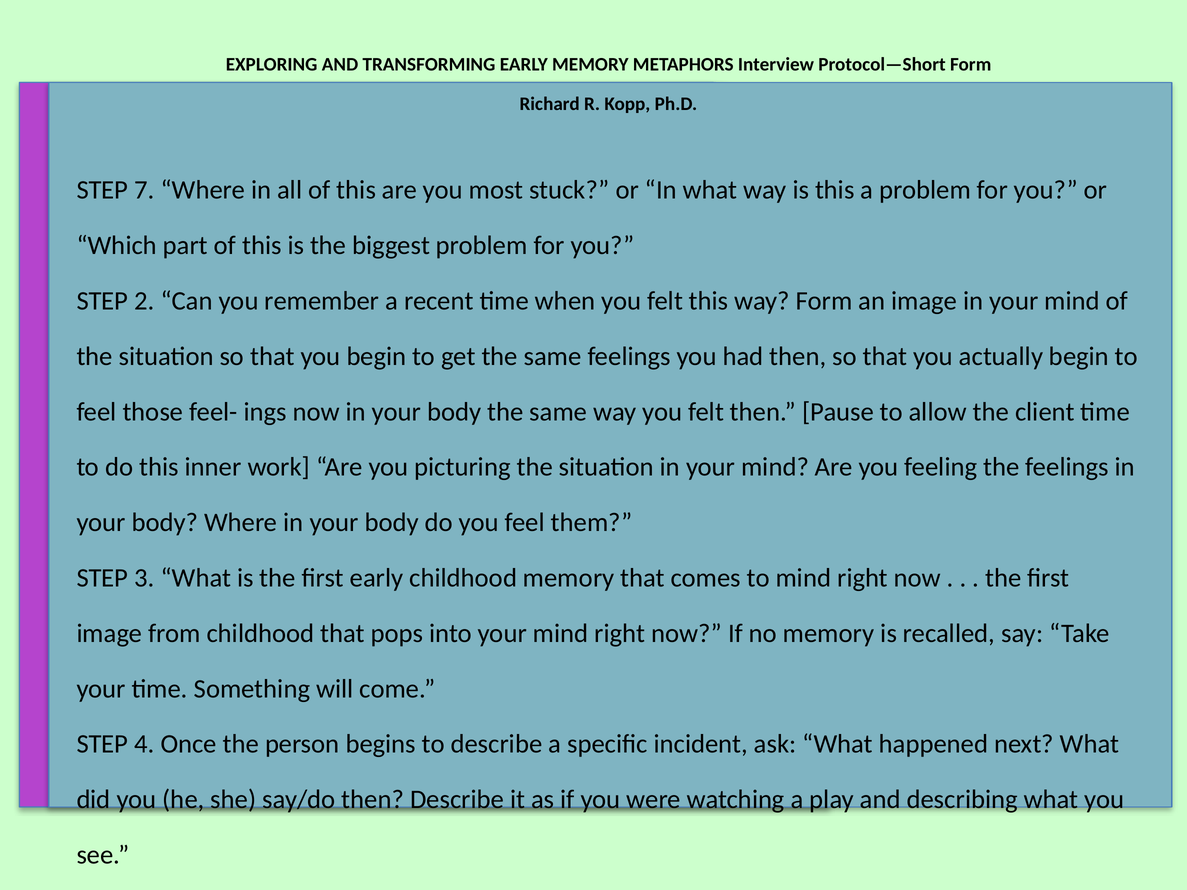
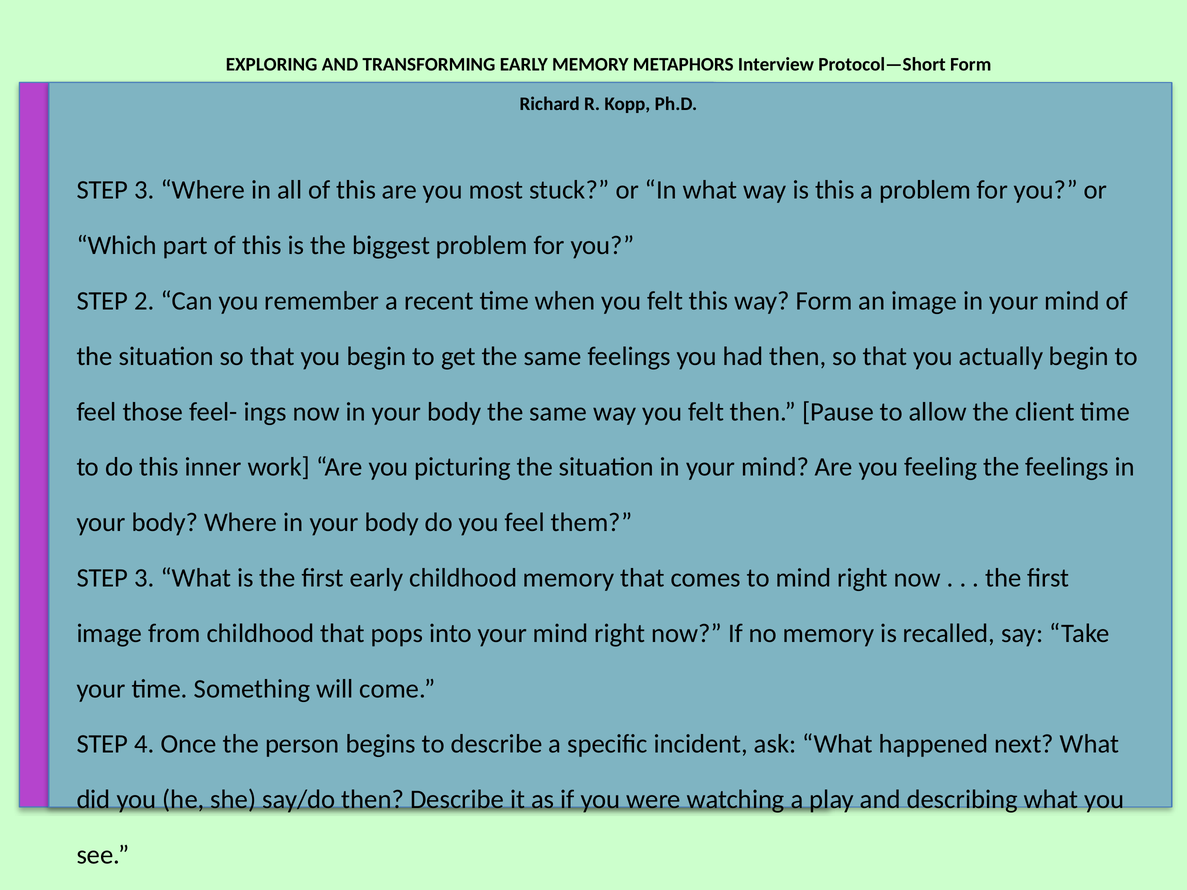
7 at (144, 190): 7 -> 3
